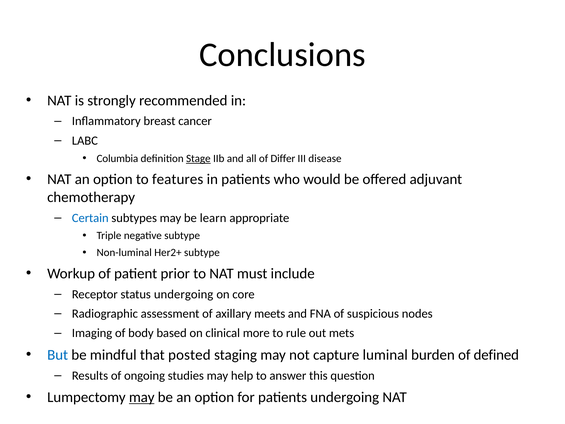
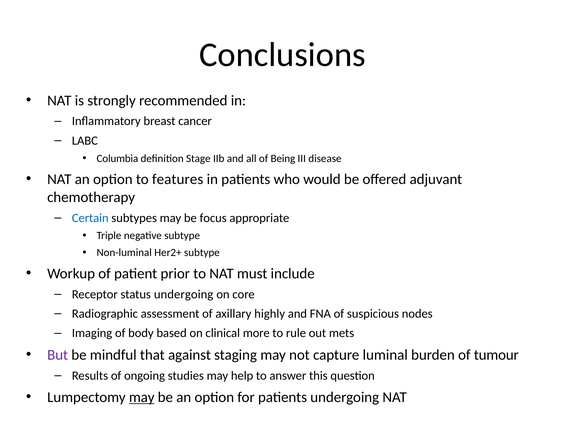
Stage underline: present -> none
Differ: Differ -> Being
learn: learn -> focus
meets: meets -> highly
But colour: blue -> purple
posted: posted -> against
defined: defined -> tumour
